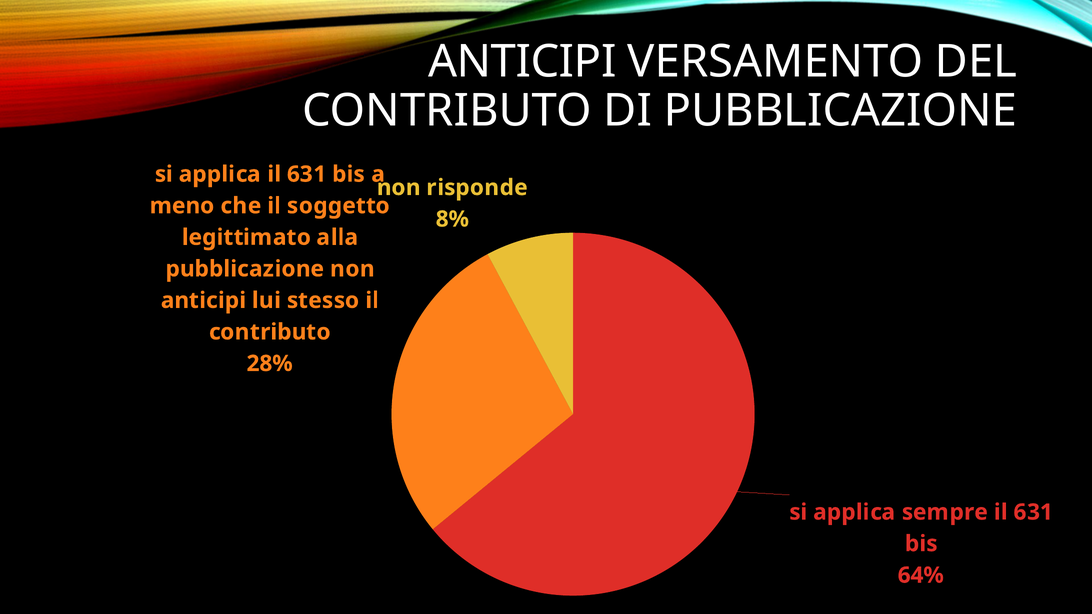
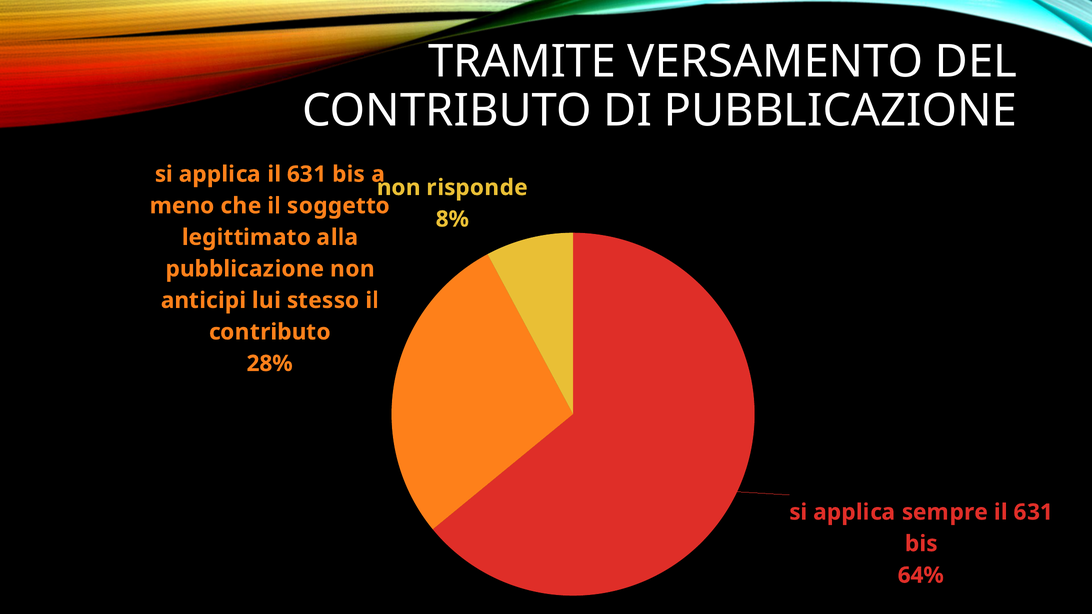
ANTICIPI at (522, 62): ANTICIPI -> TRAMITE
